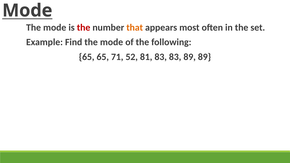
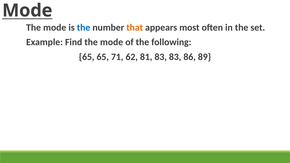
the at (84, 28) colour: red -> blue
52: 52 -> 62
83 89: 89 -> 86
